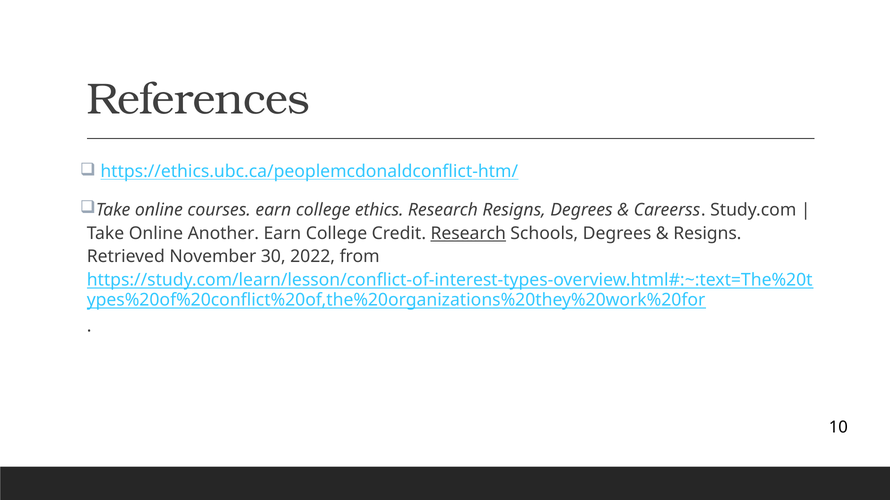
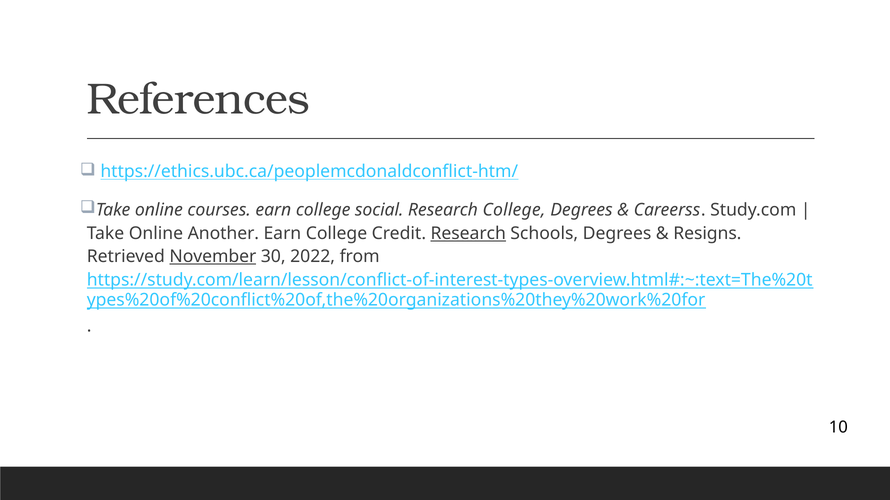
ethics: ethics -> social
Research Resigns: Resigns -> College
November underline: none -> present
